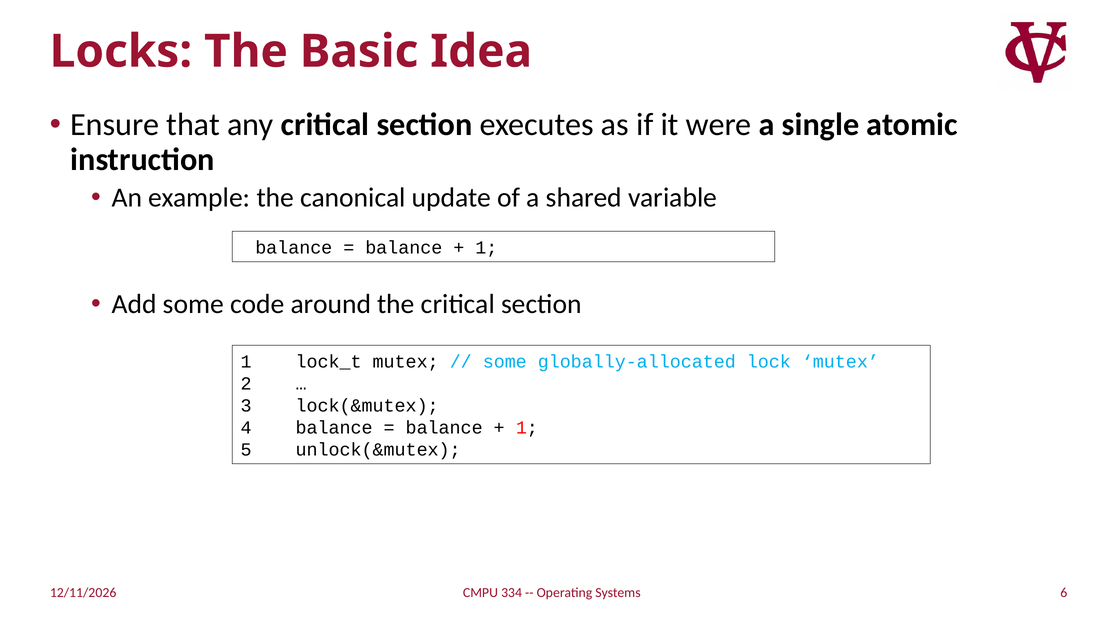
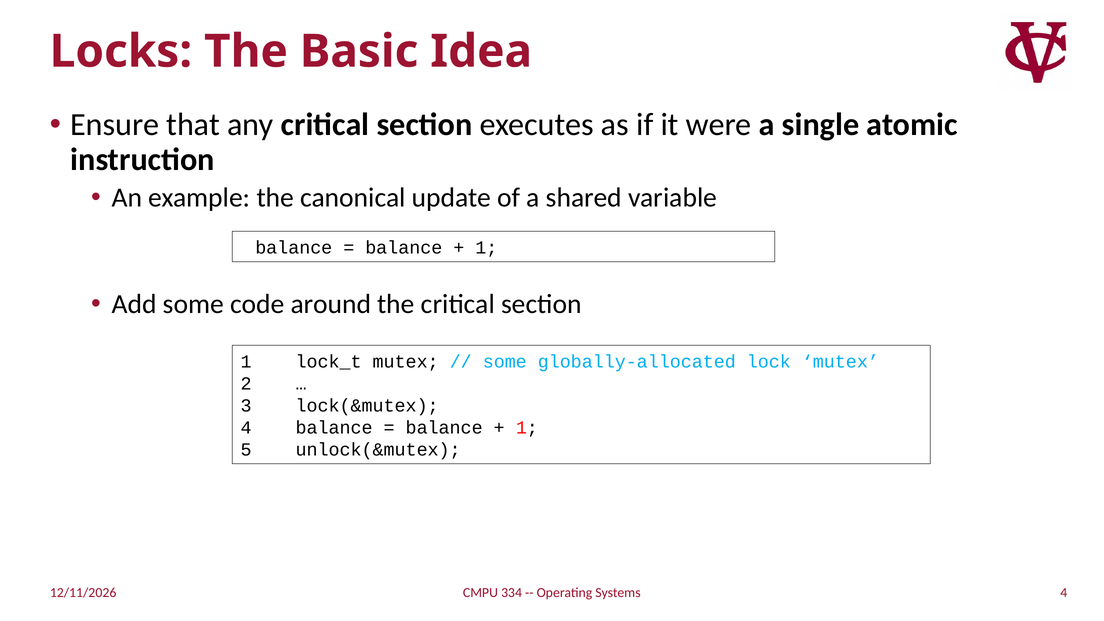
Systems 6: 6 -> 4
